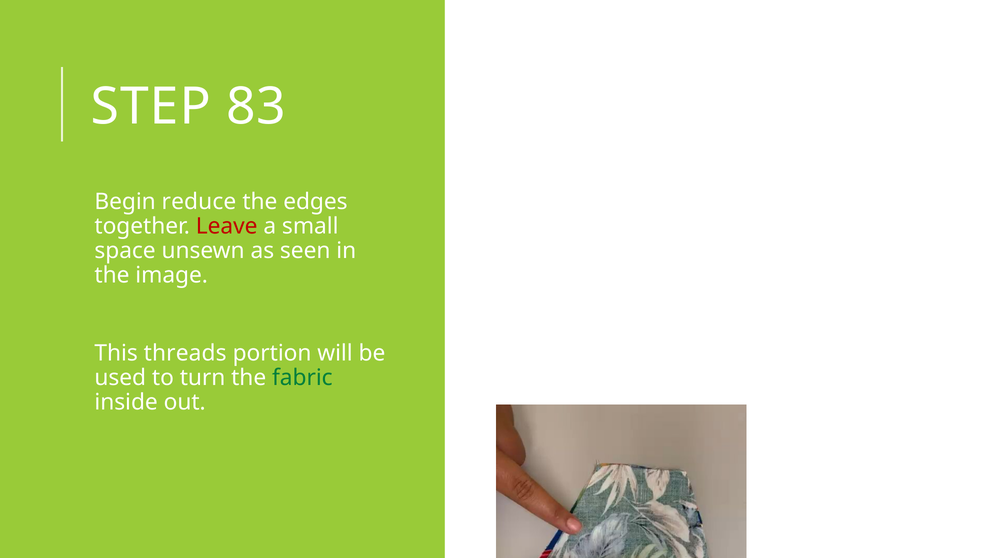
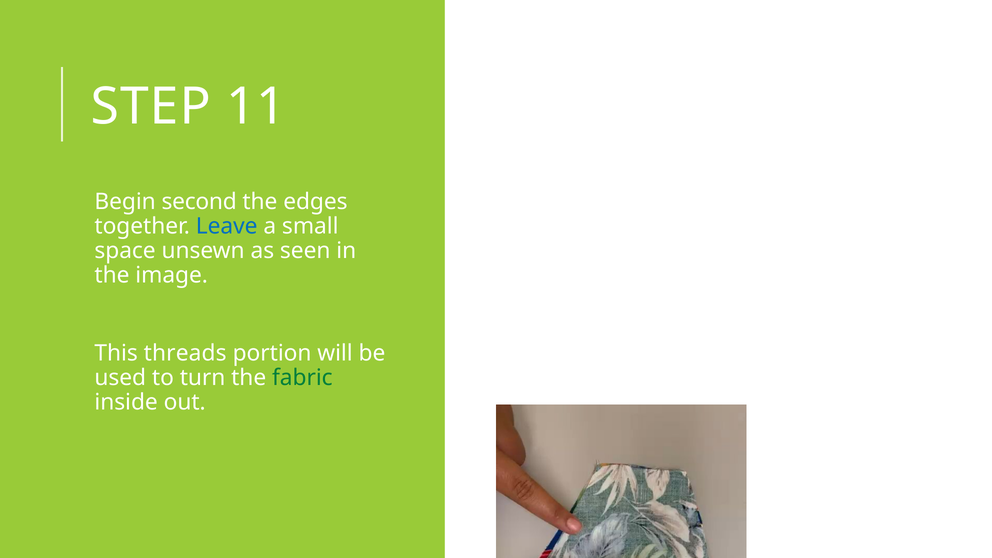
83: 83 -> 11
reduce: reduce -> second
Leave colour: red -> blue
